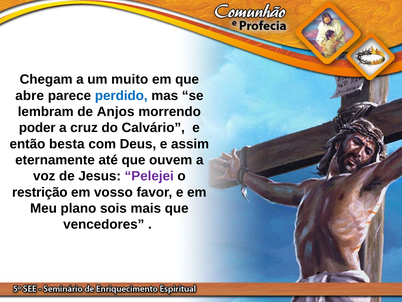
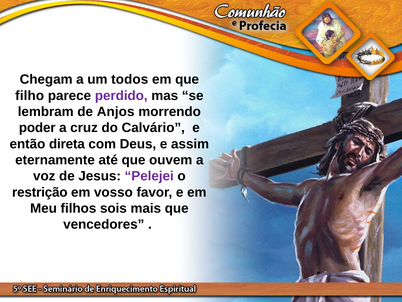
muito: muito -> todos
abre: abre -> filho
perdido colour: blue -> purple
besta: besta -> direta
plano: plano -> filhos
